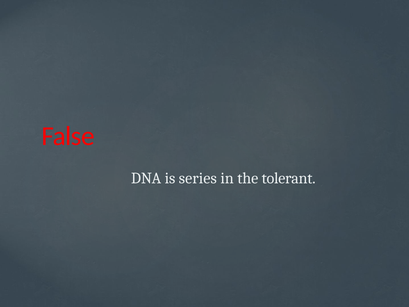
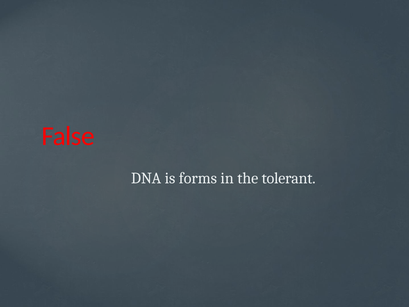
series: series -> forms
